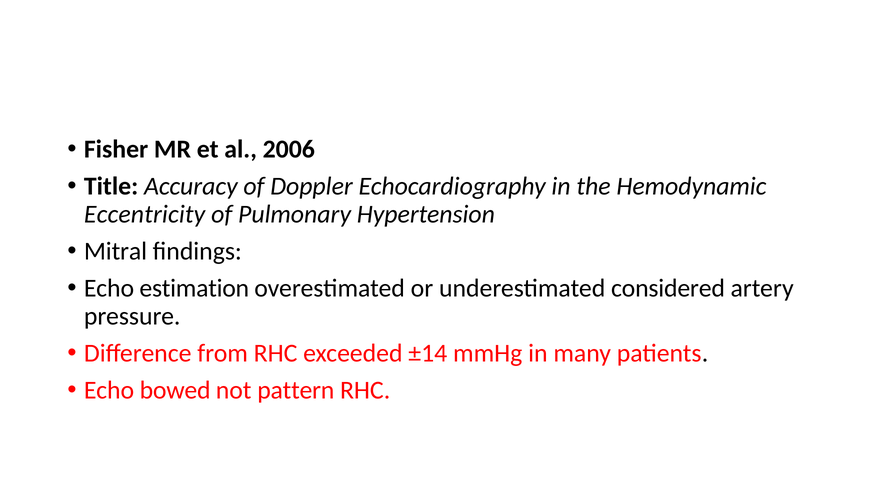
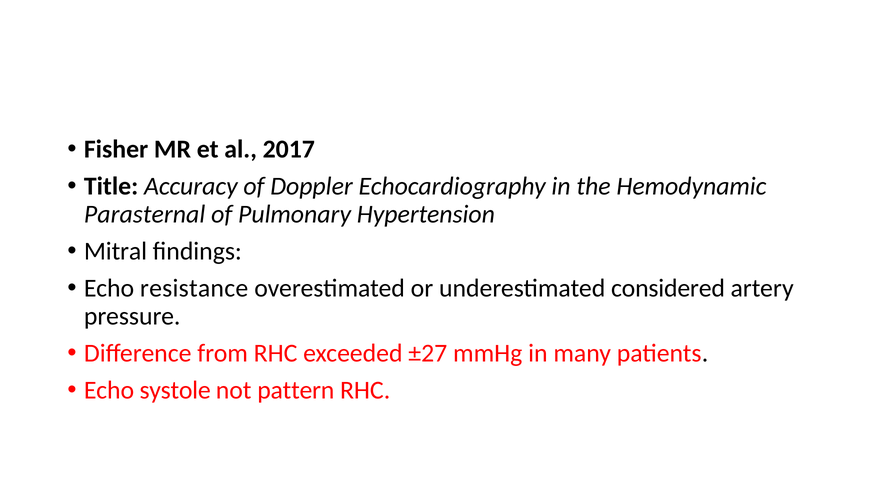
2006: 2006 -> 2017
Eccentricity: Eccentricity -> Parasternal
estimation: estimation -> resistance
±14: ±14 -> ±27
bowed: bowed -> systole
